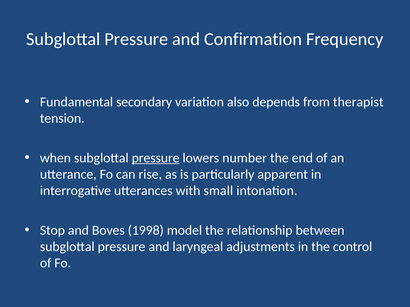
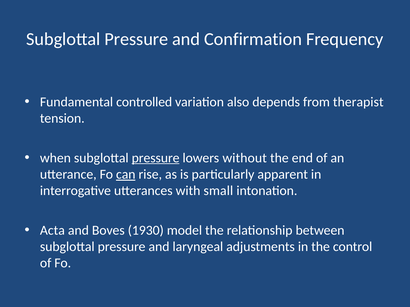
secondary: secondary -> controlled
number: number -> without
can underline: none -> present
Stop: Stop -> Acta
1998: 1998 -> 1930
